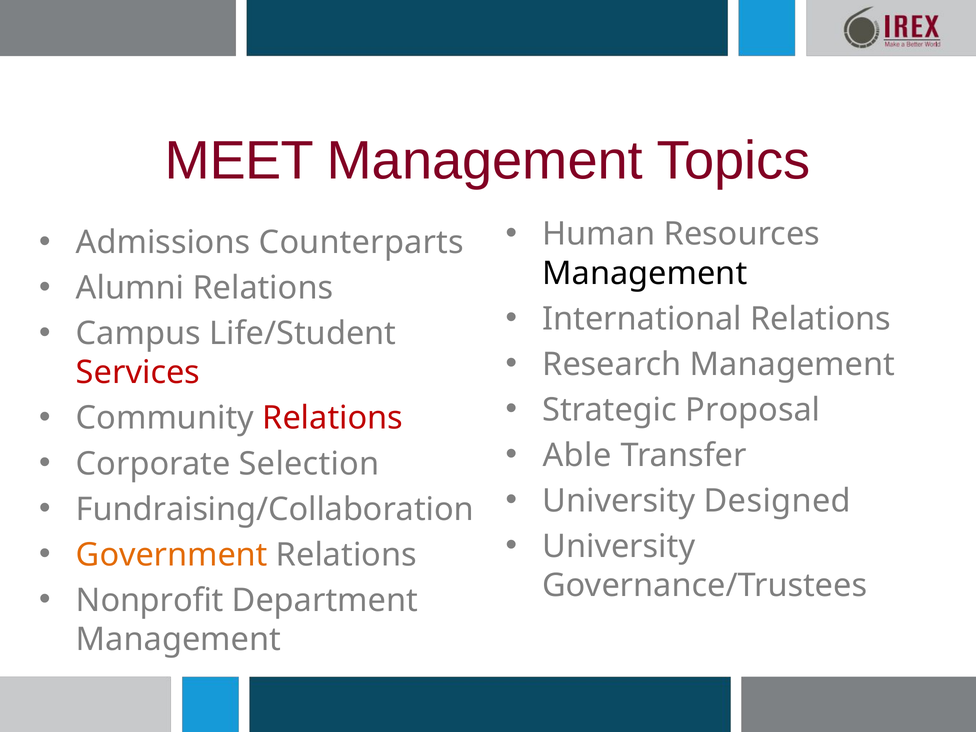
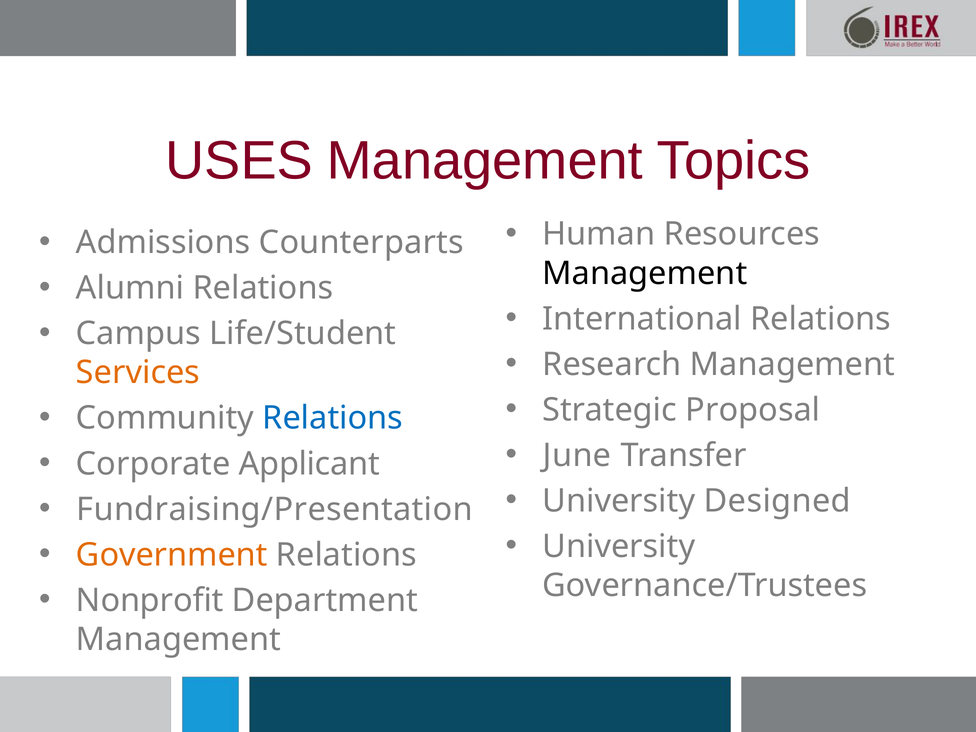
MEET: MEET -> USES
Services colour: red -> orange
Relations at (333, 418) colour: red -> blue
Able: Able -> June
Selection: Selection -> Applicant
Fundraising/Collaboration: Fundraising/Collaboration -> Fundraising/Presentation
